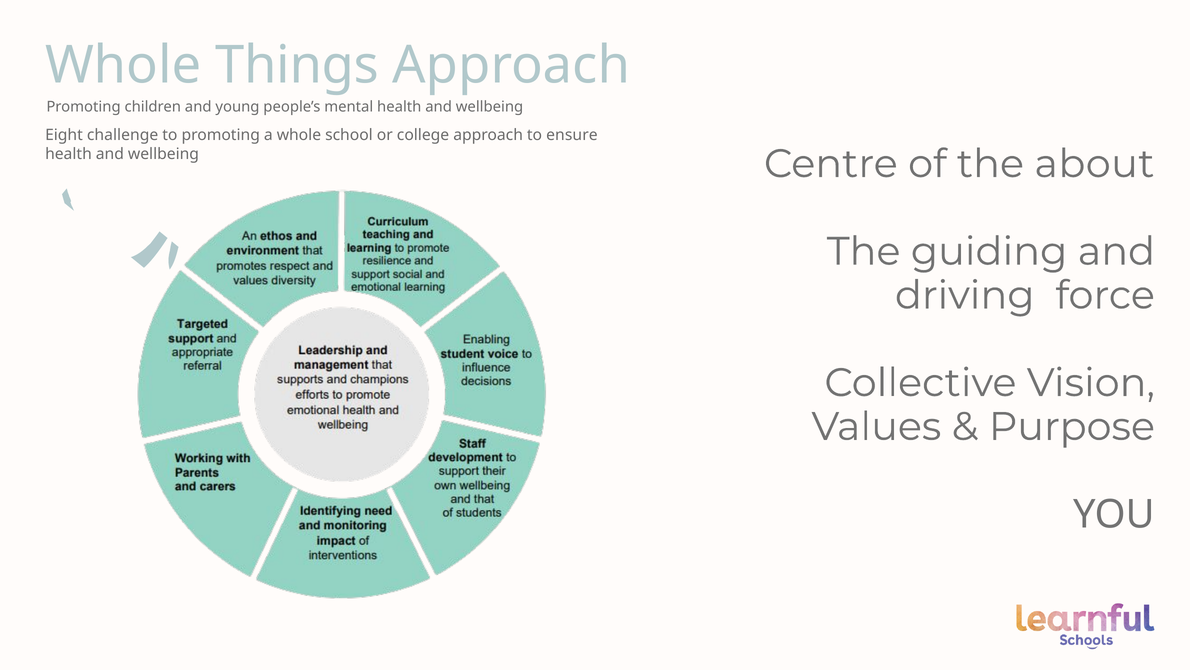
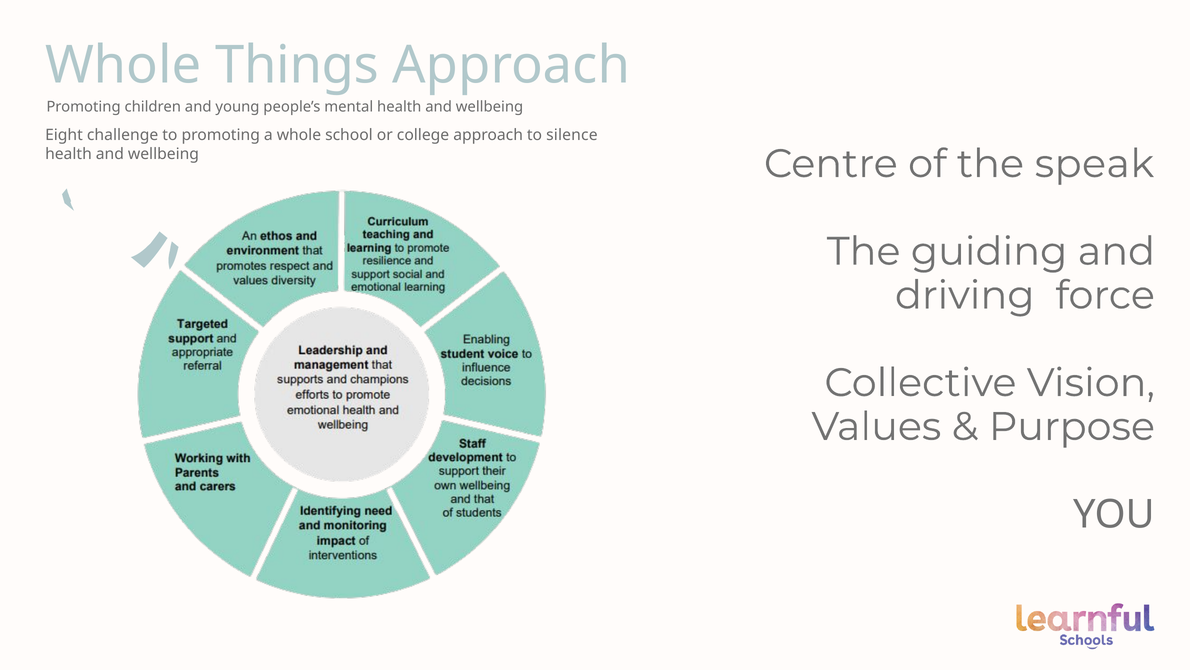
ensure: ensure -> silence
about: about -> speak
